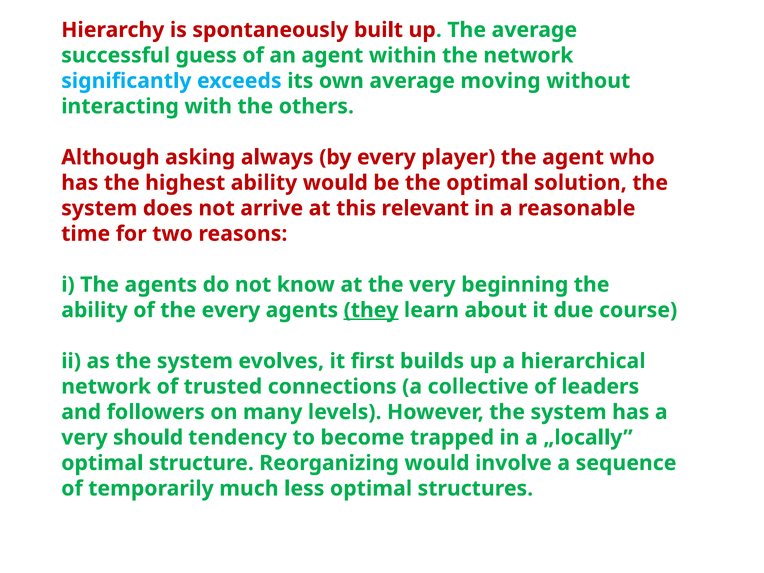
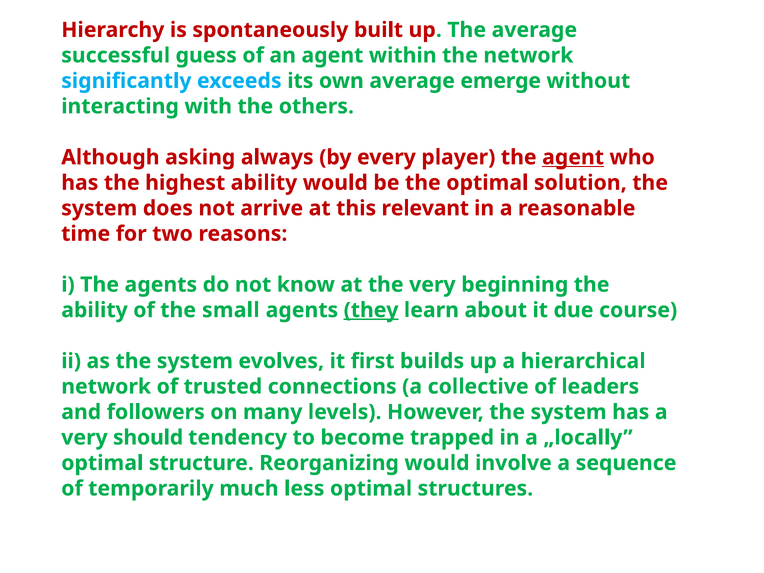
moving: moving -> emerge
agent at (573, 157) underline: none -> present
the every: every -> small
